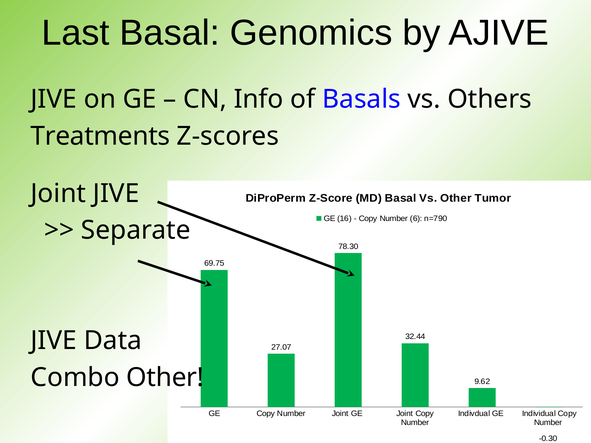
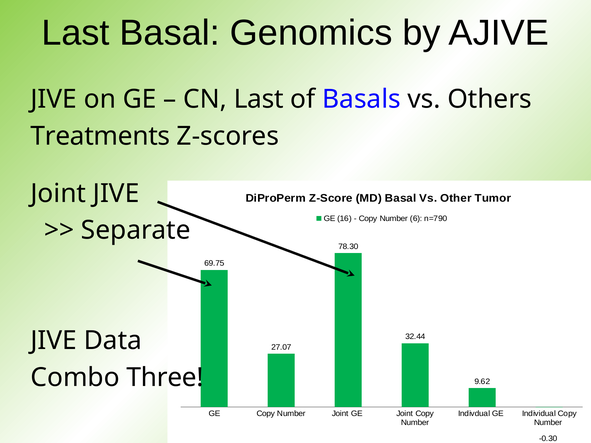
CN Info: Info -> Last
Combo Other: Other -> Three
